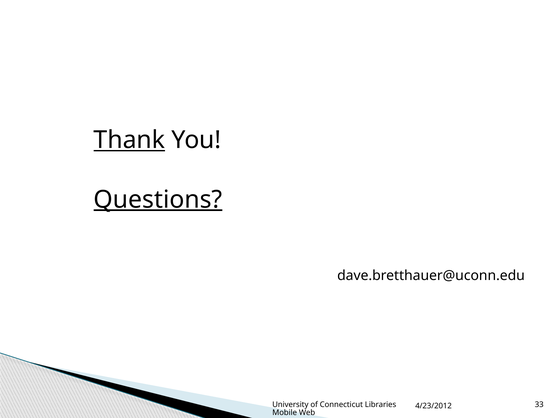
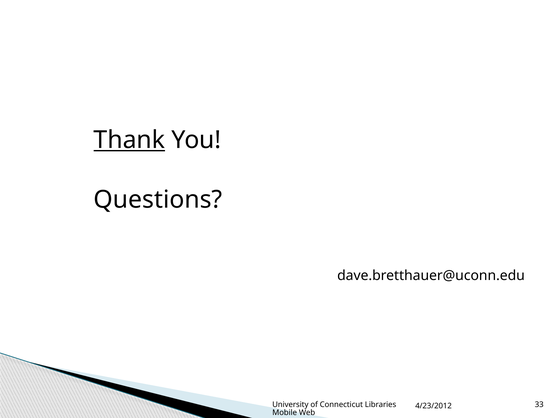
Questions underline: present -> none
